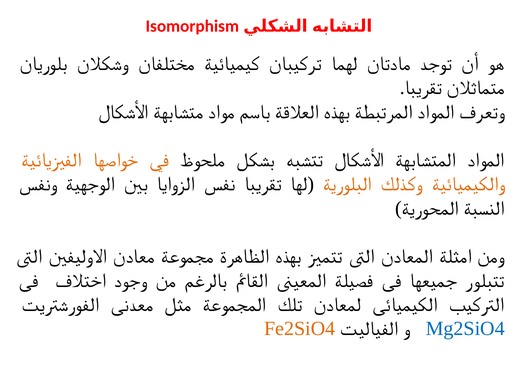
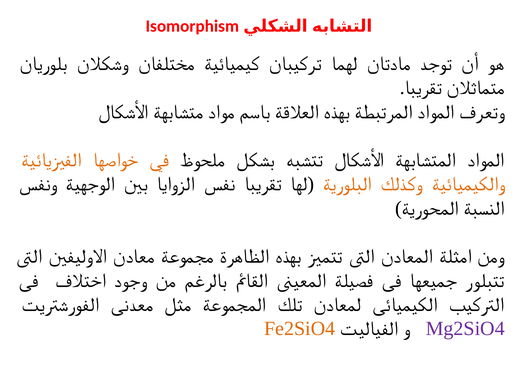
Mg2SiO4 colour: blue -> purple
